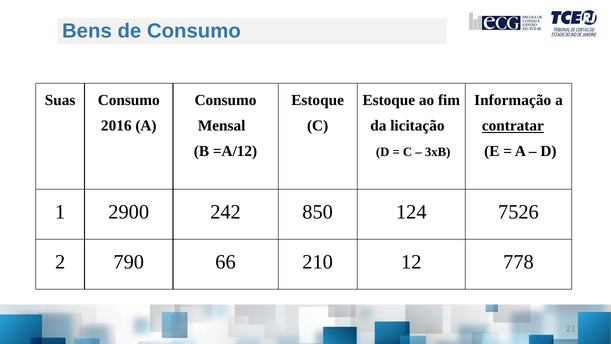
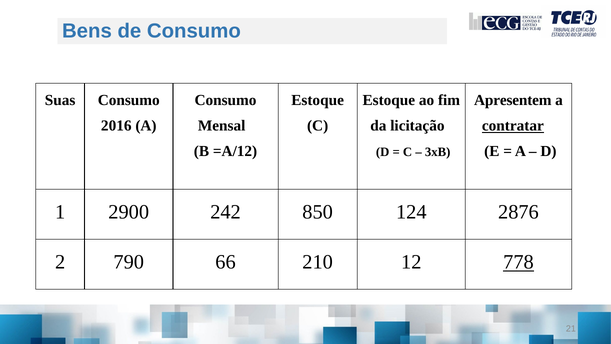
Informação: Informação -> Apresentem
7526: 7526 -> 2876
778 underline: none -> present
